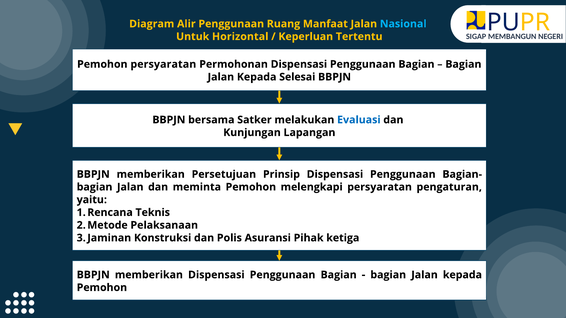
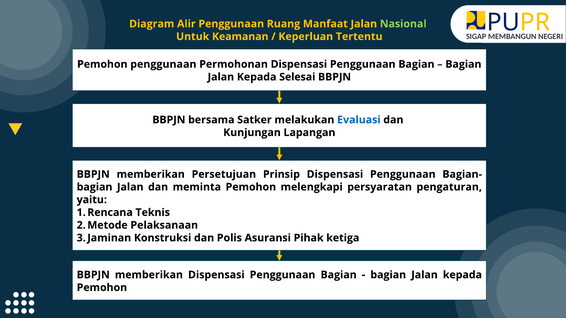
Nasional colour: light blue -> light green
Horizontal: Horizontal -> Keamanan
Pemohon persyaratan: persyaratan -> penggunaan
